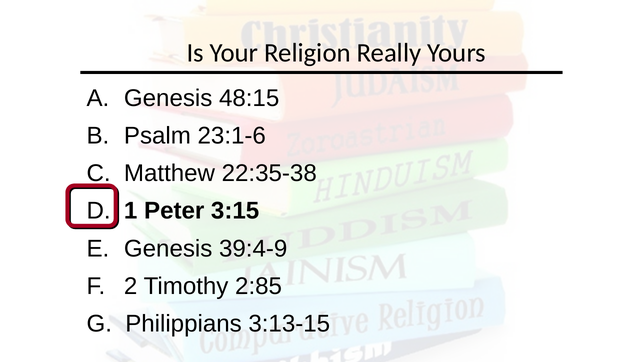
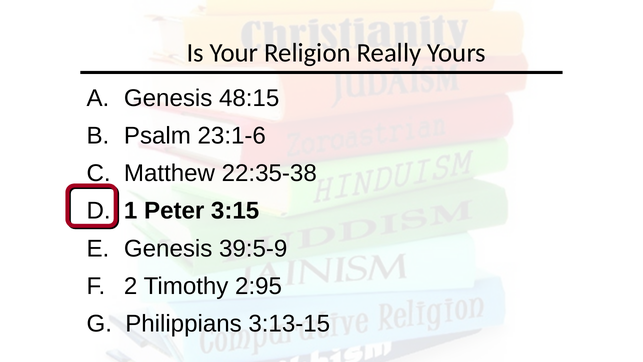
39:4-9: 39:4-9 -> 39:5-9
2:85: 2:85 -> 2:95
